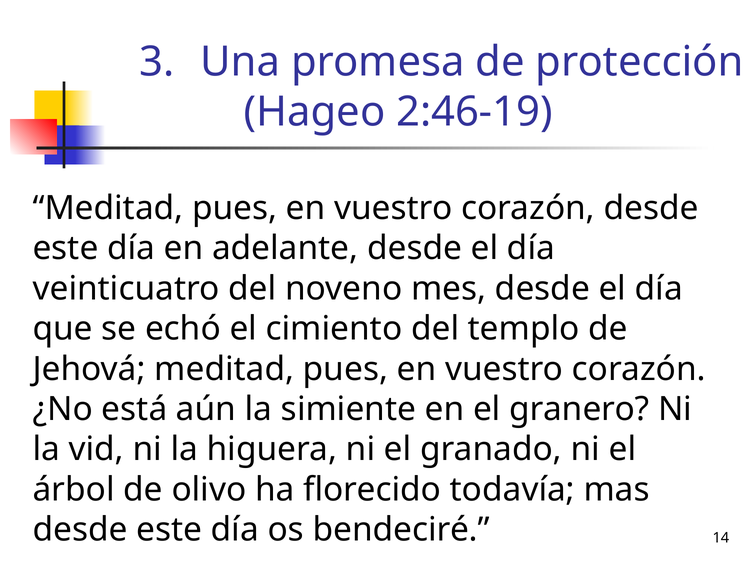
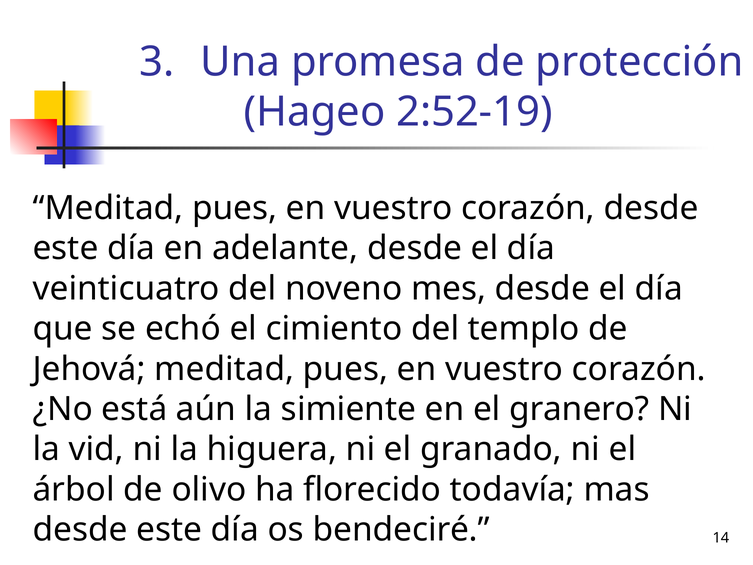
2:46-19: 2:46-19 -> 2:52-19
